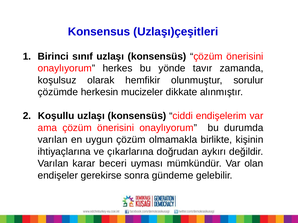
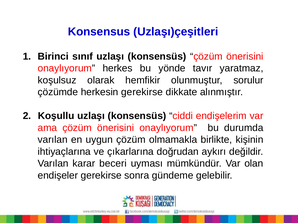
zamanda: zamanda -> yaratmaz
herkesin mucizeler: mucizeler -> gerekirse
